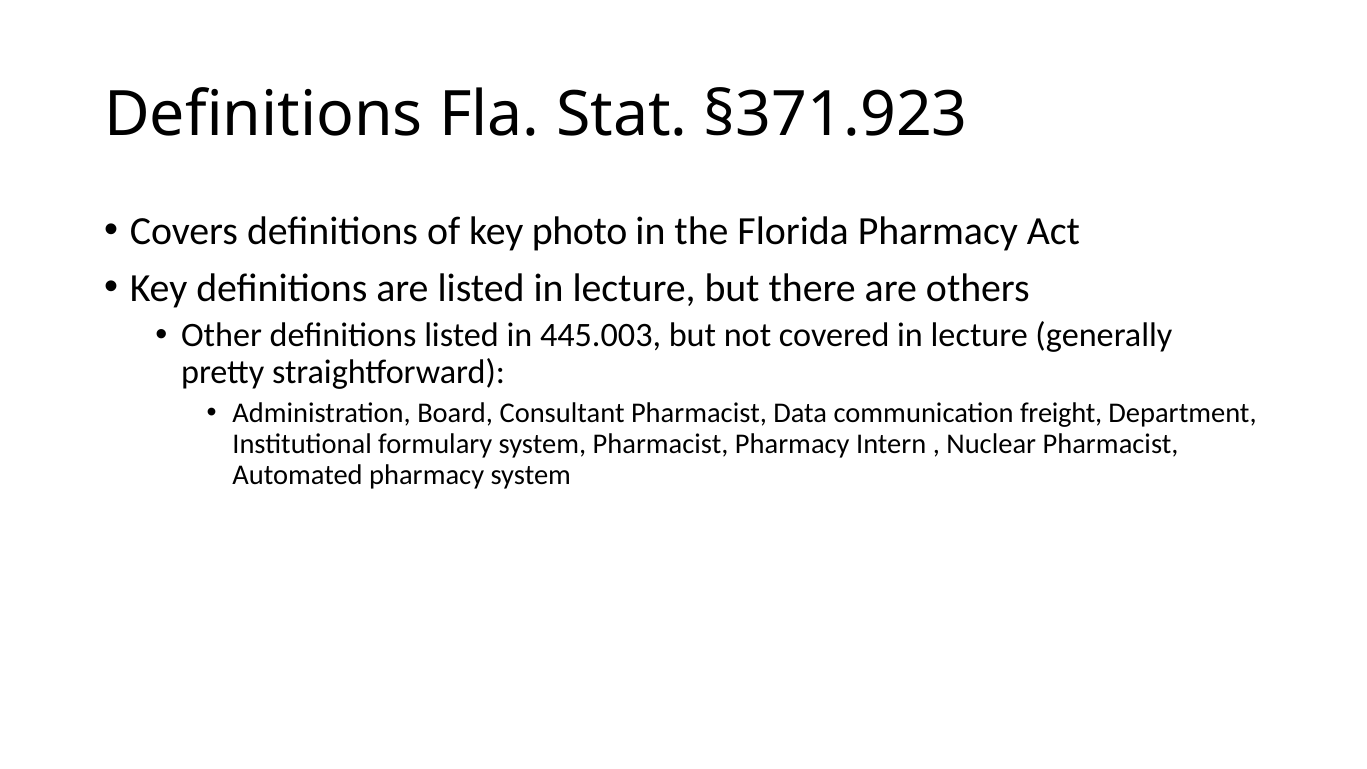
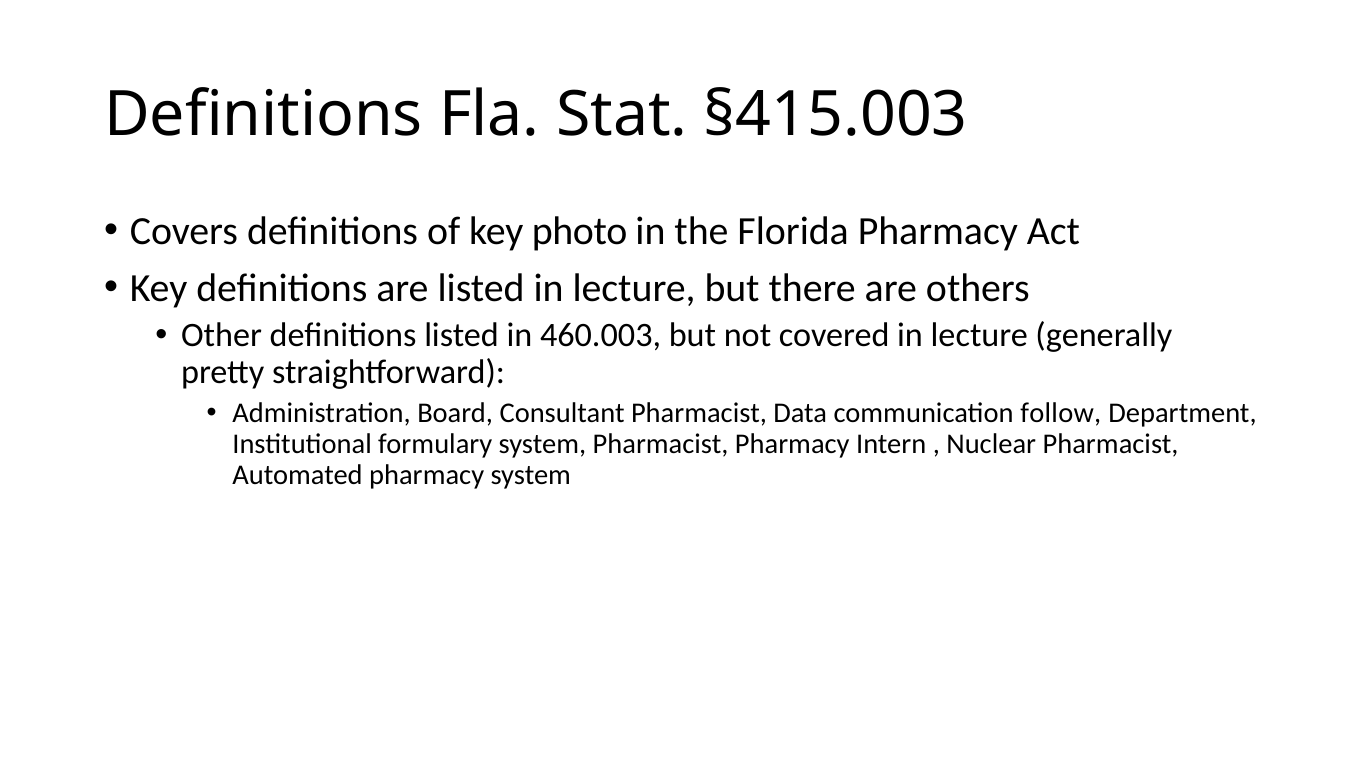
§371.923: §371.923 -> §415.003
445.003: 445.003 -> 460.003
freight: freight -> follow
